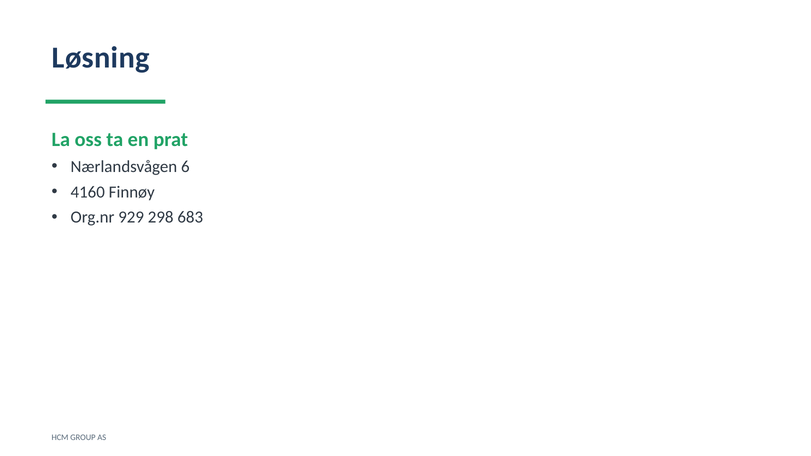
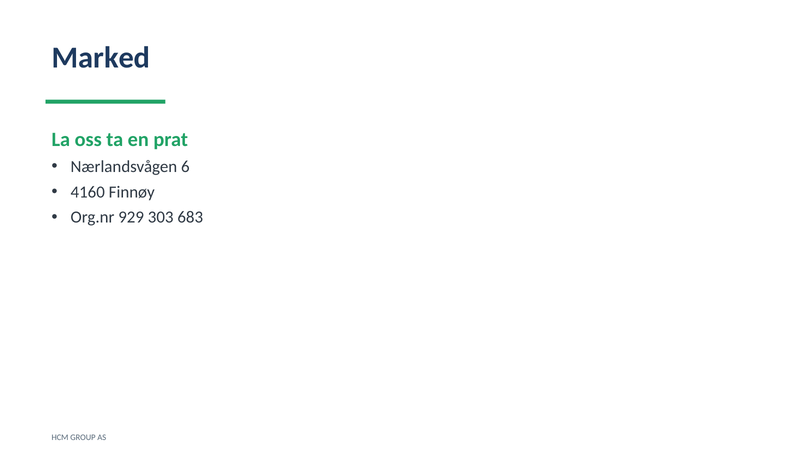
Løsning: Løsning -> Marked
298: 298 -> 303
